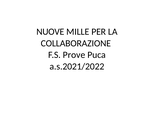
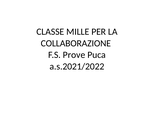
NUOVE: NUOVE -> CLASSE
